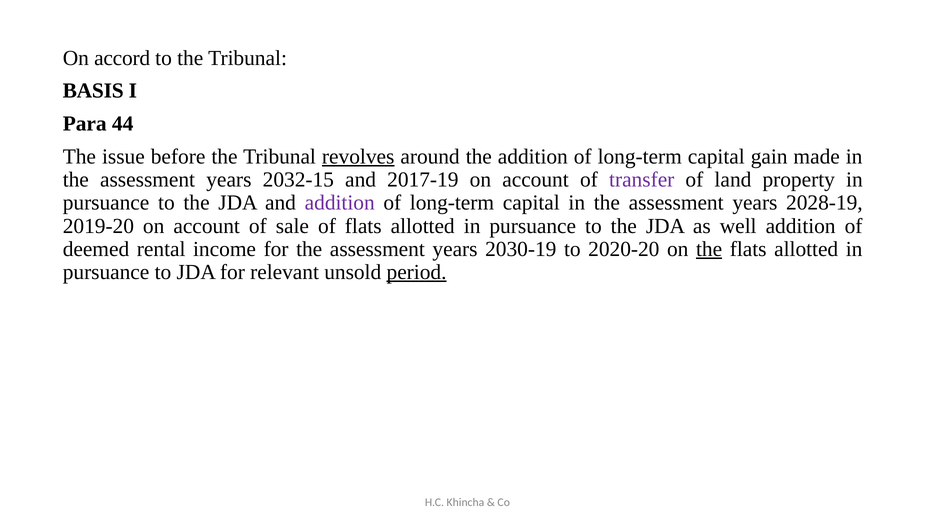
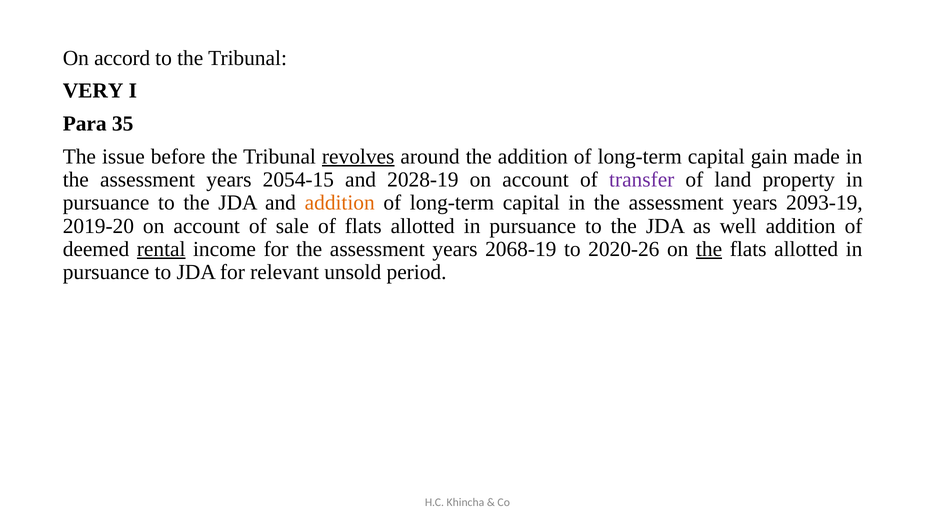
BASIS: BASIS -> VERY
44: 44 -> 35
2032-15: 2032-15 -> 2054-15
2017-19: 2017-19 -> 2028-19
addition at (340, 203) colour: purple -> orange
2028-19: 2028-19 -> 2093-19
rental underline: none -> present
2030-19: 2030-19 -> 2068-19
2020-20: 2020-20 -> 2020-26
period underline: present -> none
